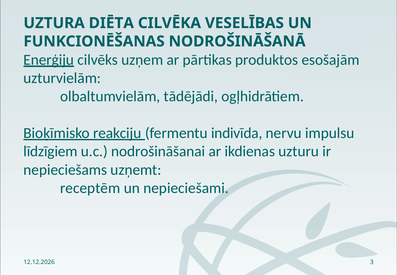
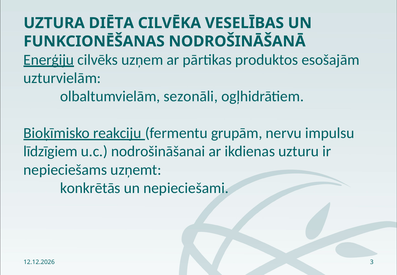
tādējādi: tādējādi -> sezonāli
indivīda: indivīda -> grupām
receptēm: receptēm -> konkrētās
